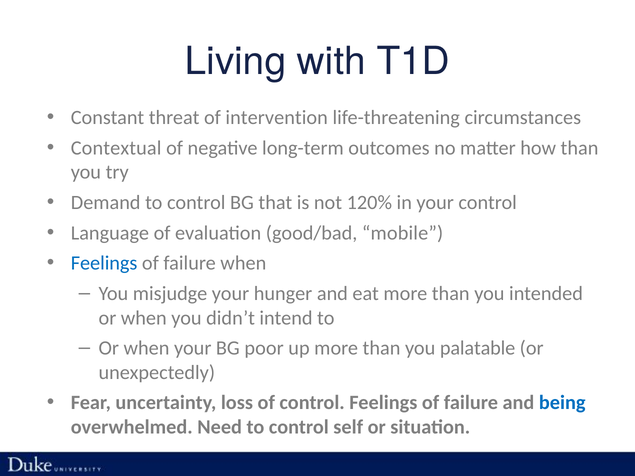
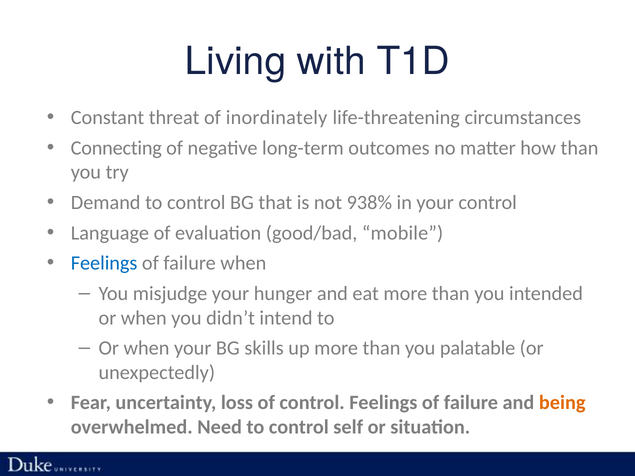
intervention: intervention -> inordinately
Contextual: Contextual -> Connecting
120%: 120% -> 938%
poor: poor -> skills
being colour: blue -> orange
